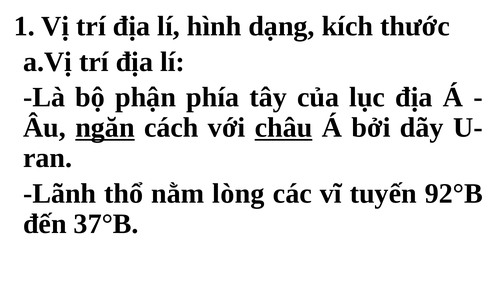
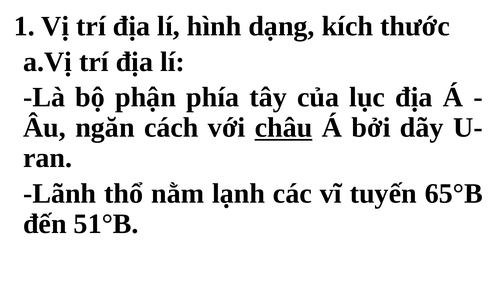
ngăn underline: present -> none
lòng: lòng -> lạnh
92°B: 92°B -> 65°B
37°B: 37°B -> 51°B
